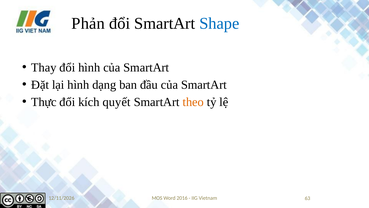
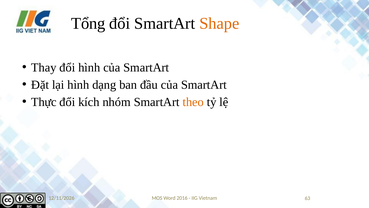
Phản: Phản -> Tổng
Shape colour: blue -> orange
quyết: quyết -> nhóm
